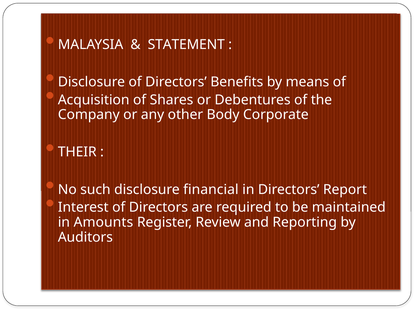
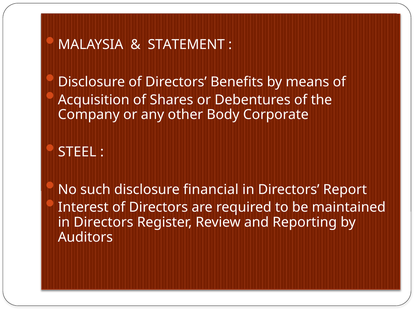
THEIR: THEIR -> STEEL
Amounts at (103, 223): Amounts -> Directors
